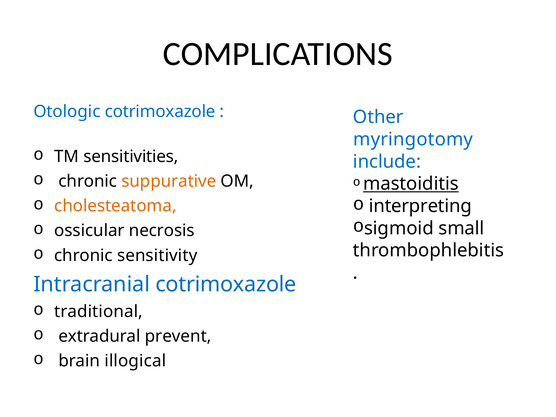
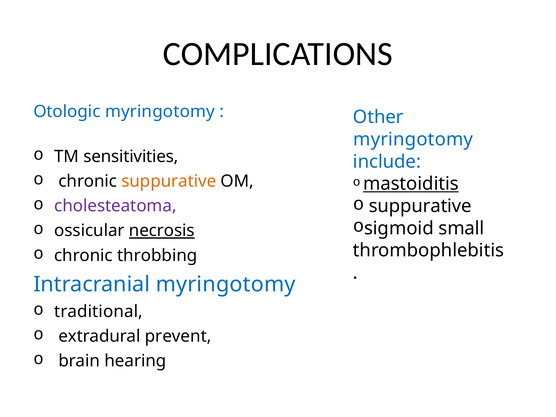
Otologic cotrimoxazole: cotrimoxazole -> myringotomy
interpreting at (420, 206): interpreting -> suppurative
cholesteatoma colour: orange -> purple
necrosis underline: none -> present
sensitivity: sensitivity -> throbbing
Intracranial cotrimoxazole: cotrimoxazole -> myringotomy
illogical: illogical -> hearing
